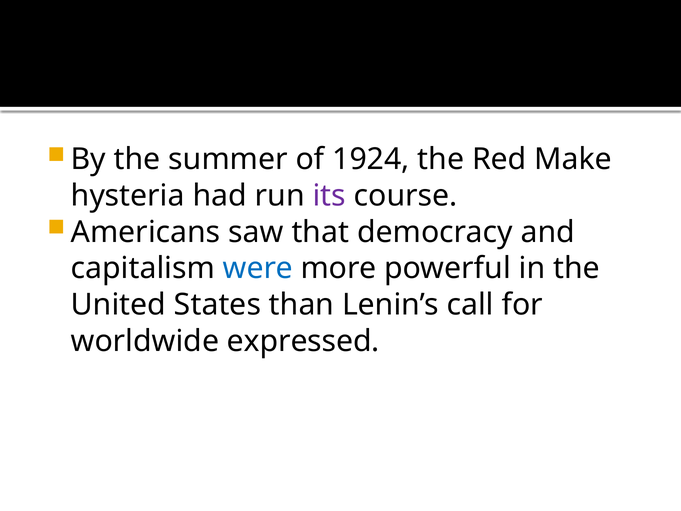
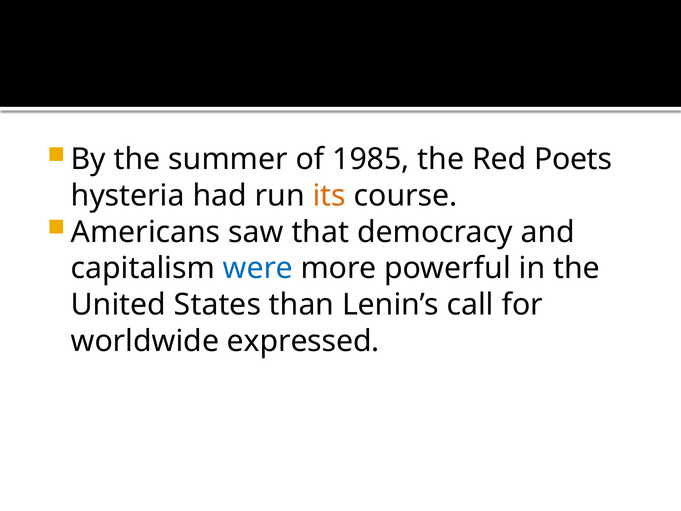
1924: 1924 -> 1985
Make: Make -> Poets
its colour: purple -> orange
